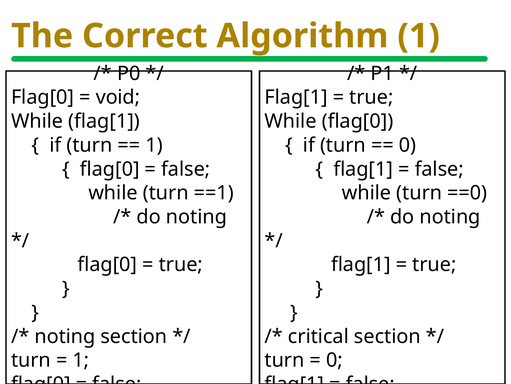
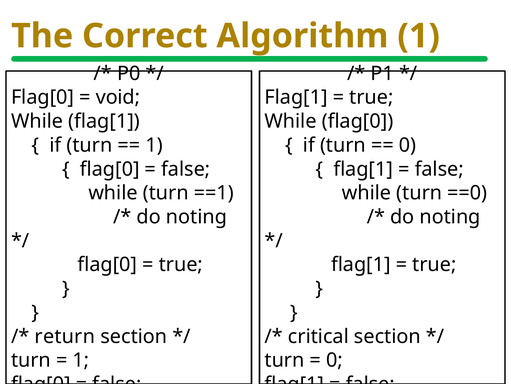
noting at (65, 336): noting -> return
